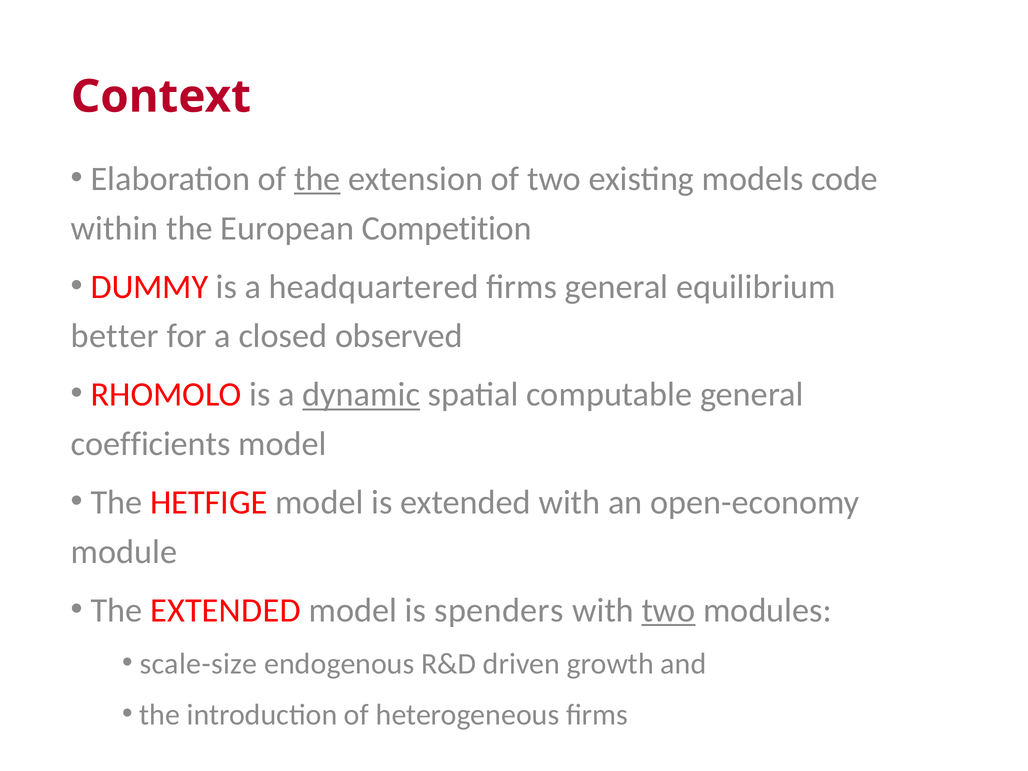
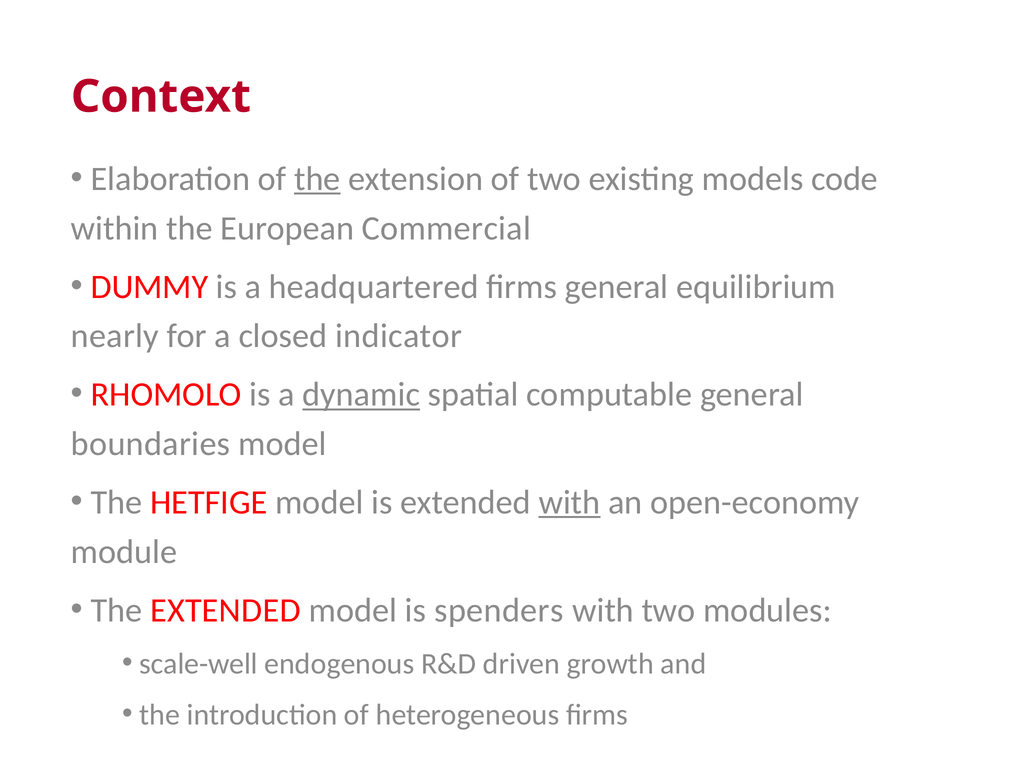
Competition: Competition -> Commercial
better: better -> nearly
observed: observed -> indicator
coefficients: coefficients -> boundaries
with at (569, 502) underline: none -> present
two at (669, 610) underline: present -> none
scale-size: scale-size -> scale-well
